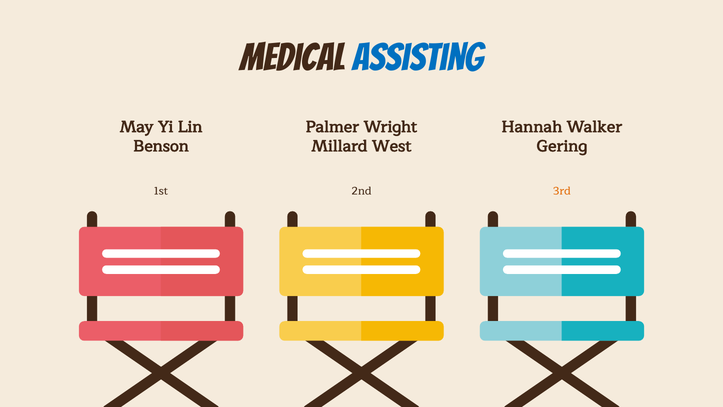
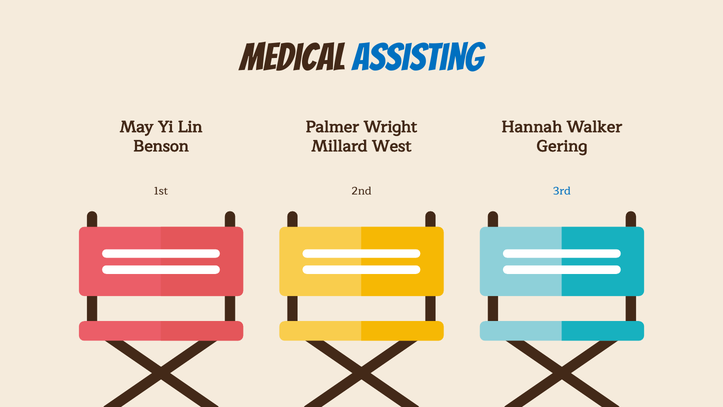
3rd colour: orange -> blue
